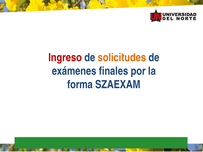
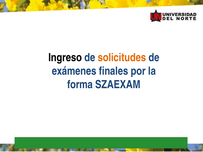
Ingreso colour: red -> black
